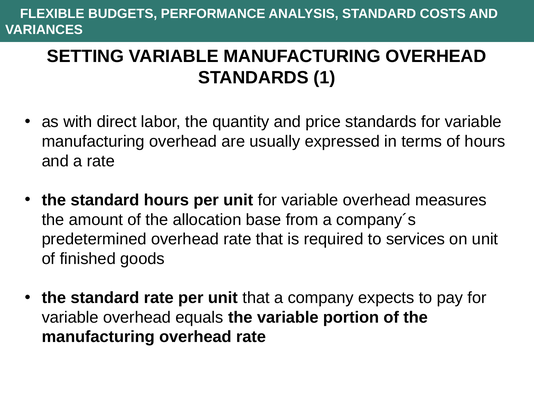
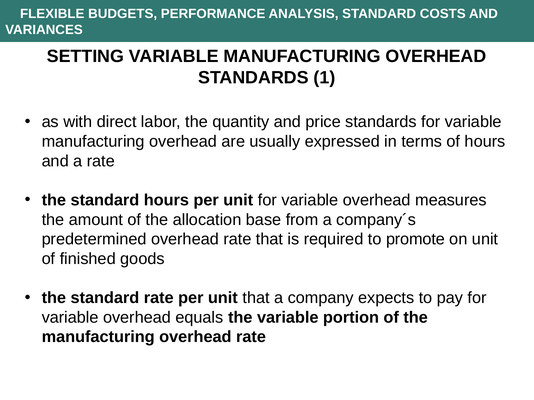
services: services -> promote
